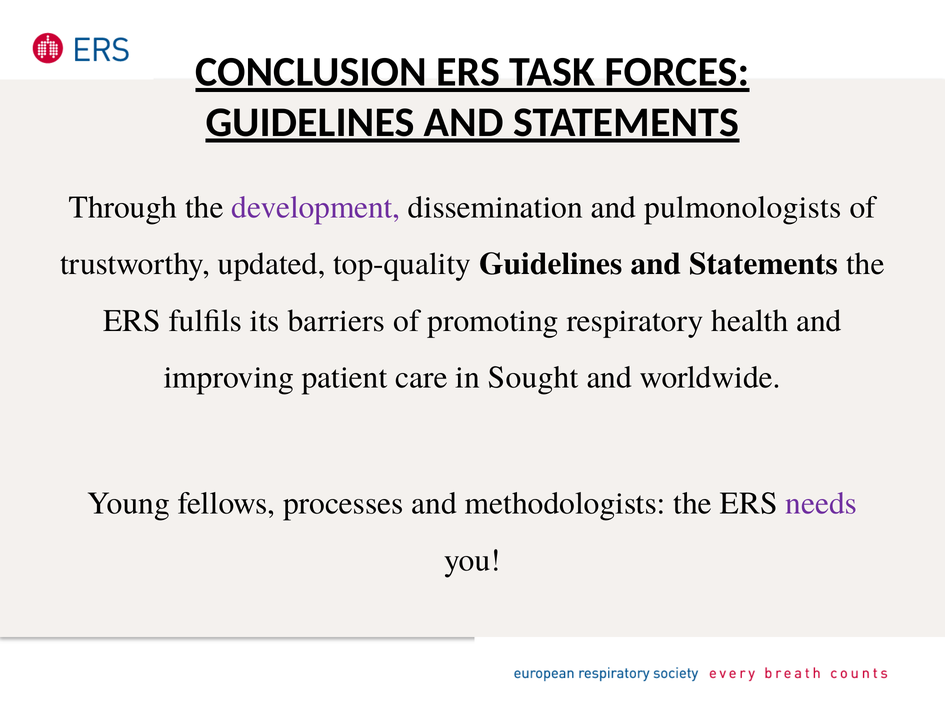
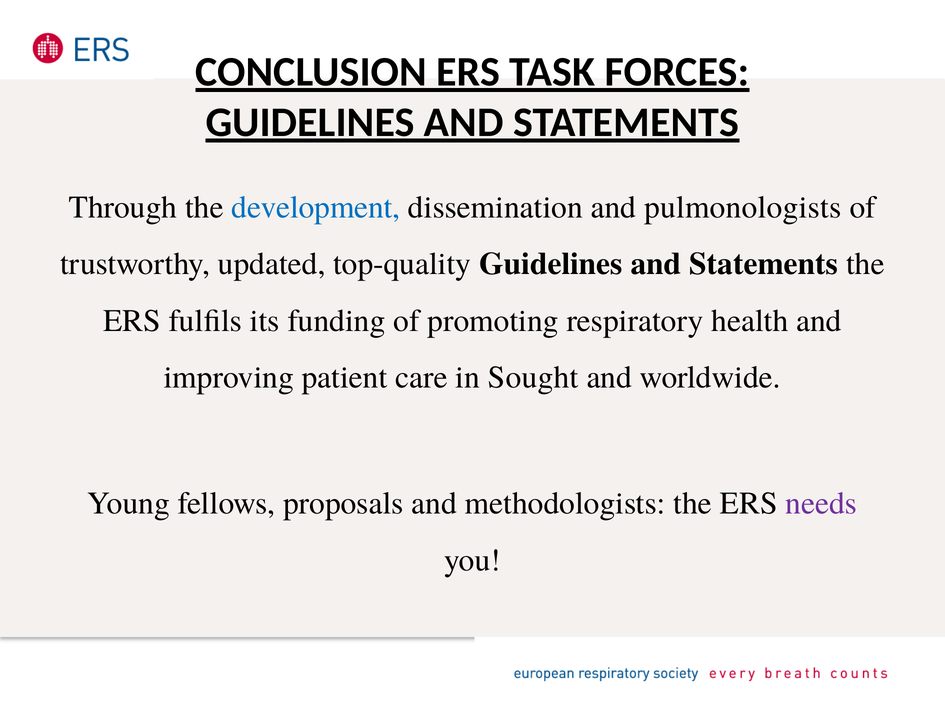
development colour: purple -> blue
barriers: barriers -> funding
processes: processes -> proposals
